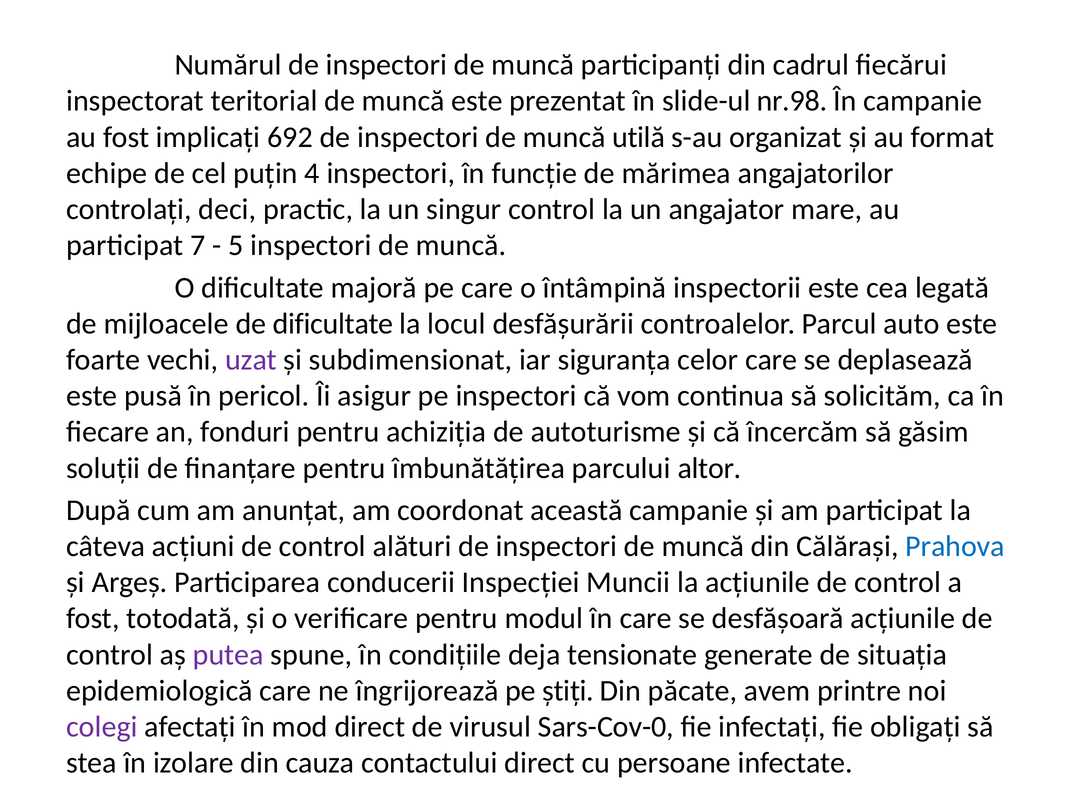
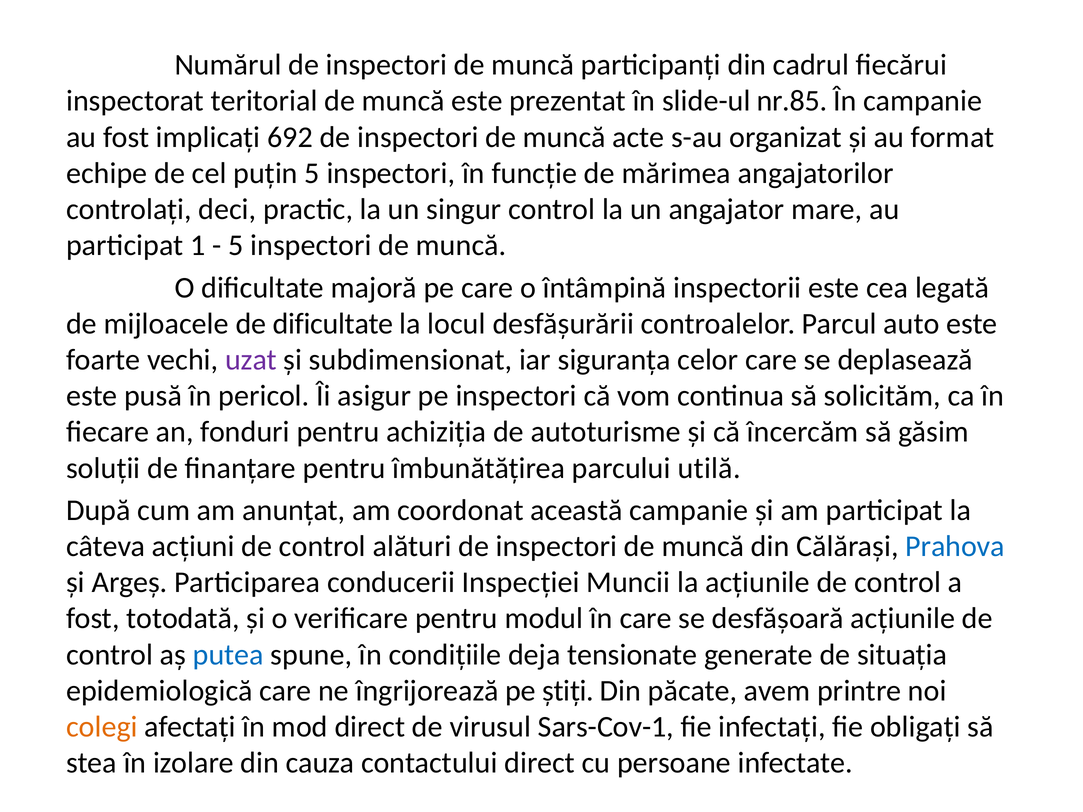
nr.98: nr.98 -> nr.85
utilă: utilă -> acte
puțin 4: 4 -> 5
7: 7 -> 1
altor: altor -> utilă
putea colour: purple -> blue
colegi colour: purple -> orange
Sars-Cov-0: Sars-Cov-0 -> Sars-Cov-1
